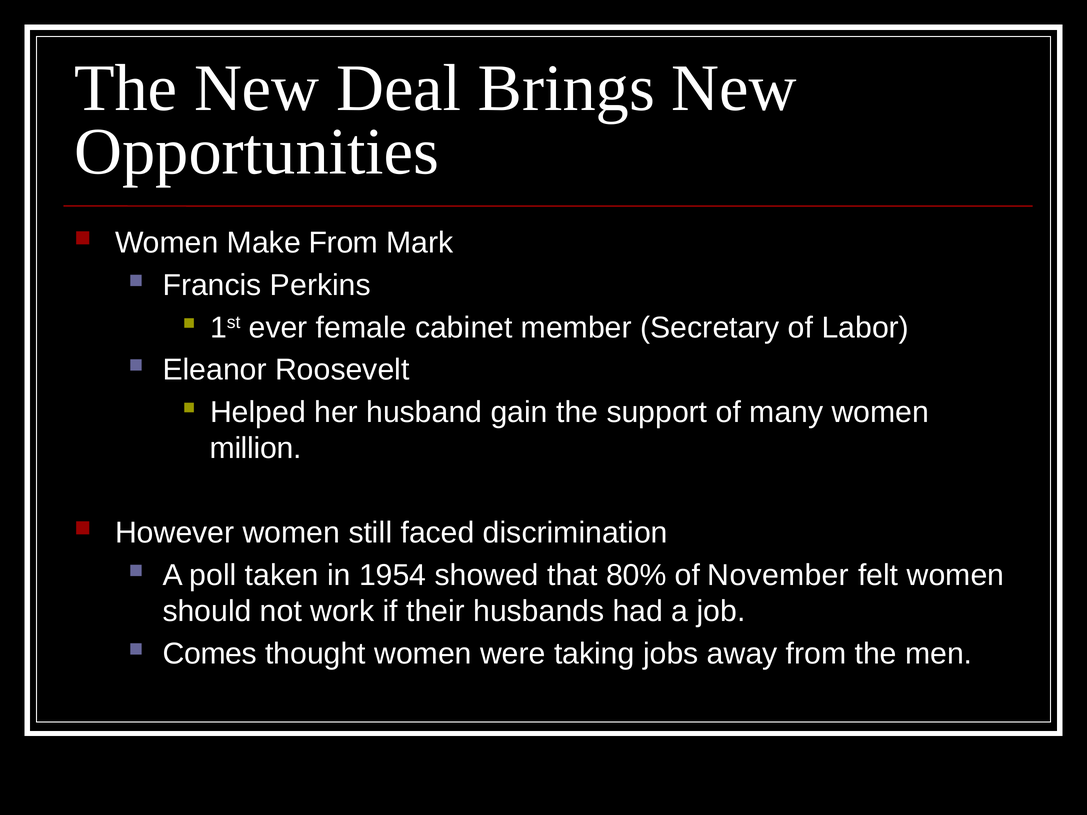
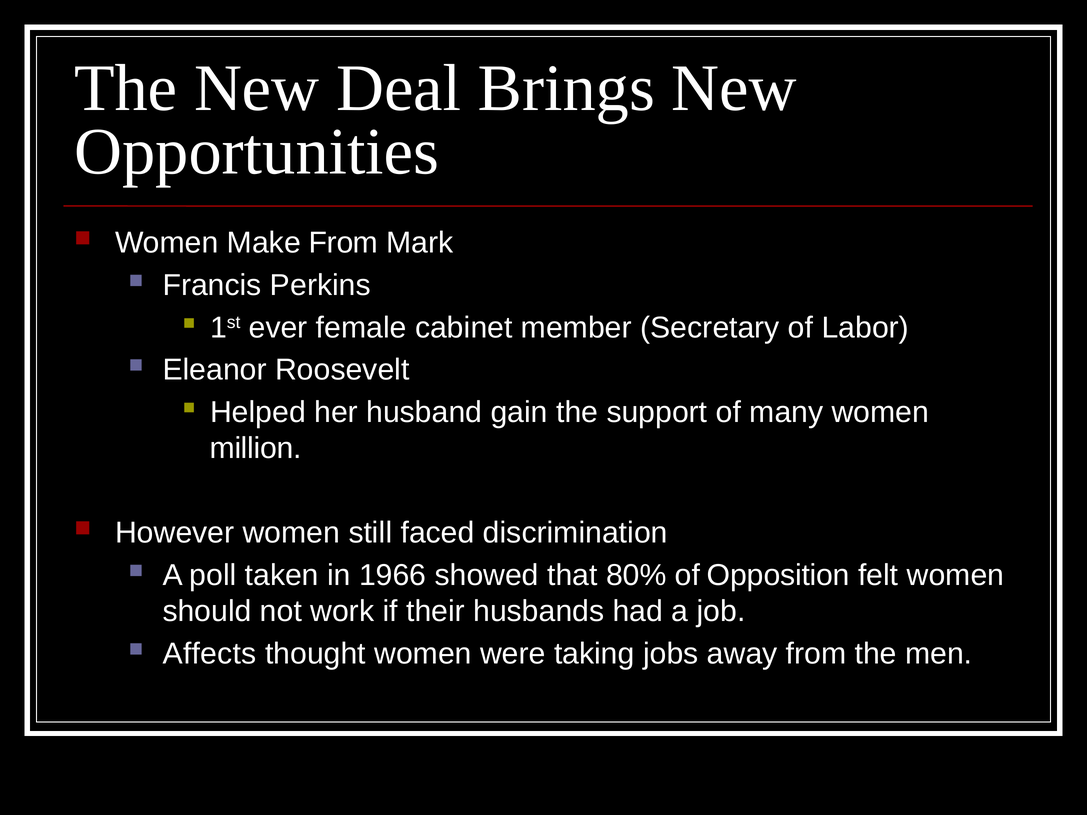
1954: 1954 -> 1966
November: November -> Opposition
Comes: Comes -> Affects
